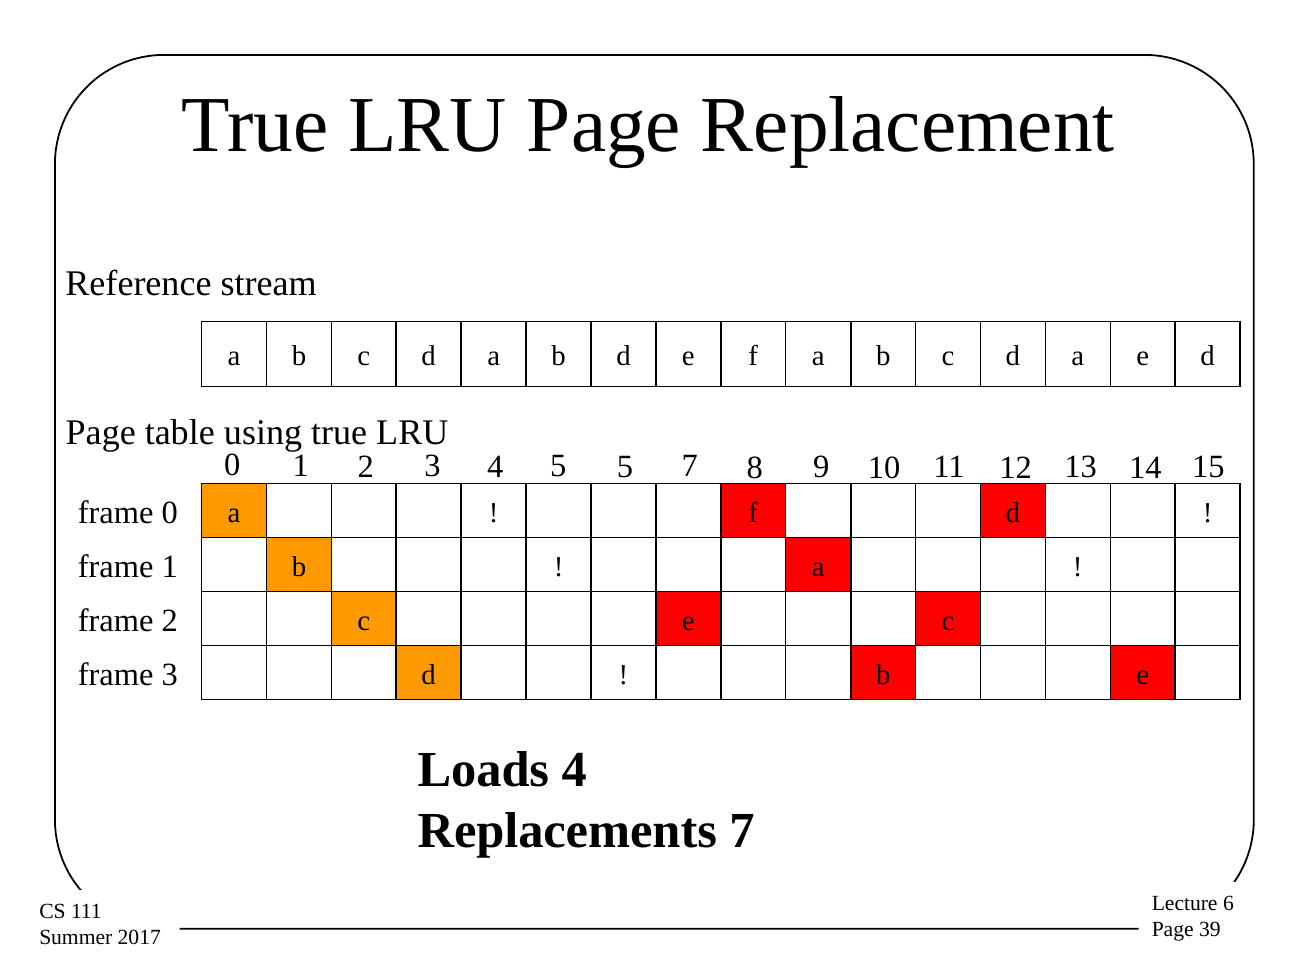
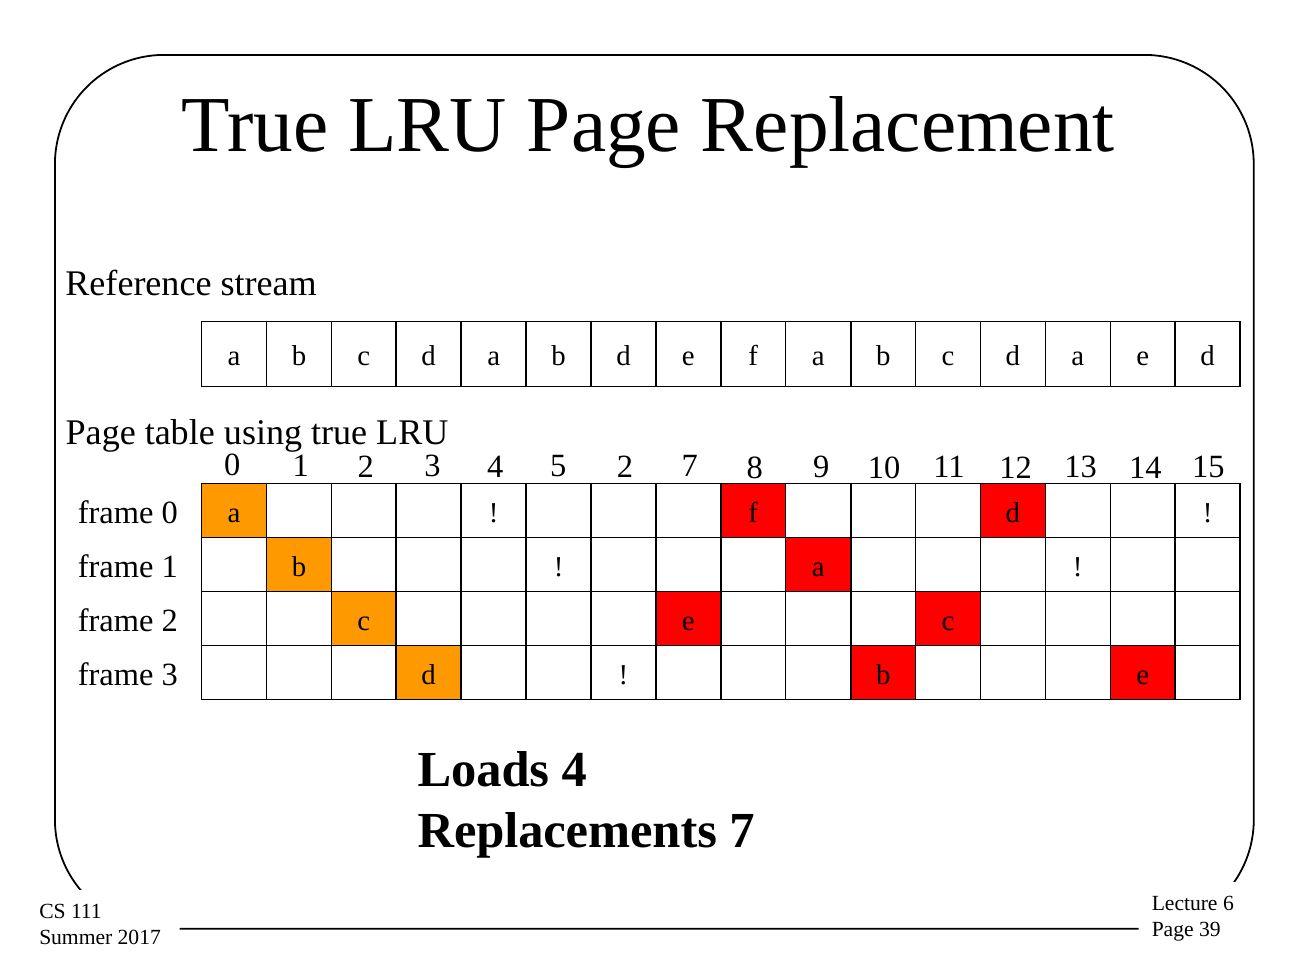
5 5: 5 -> 2
